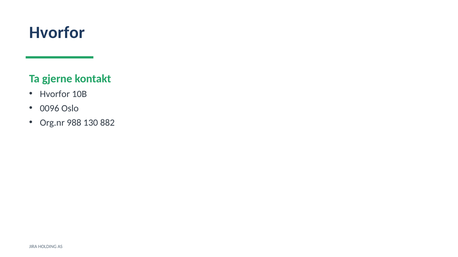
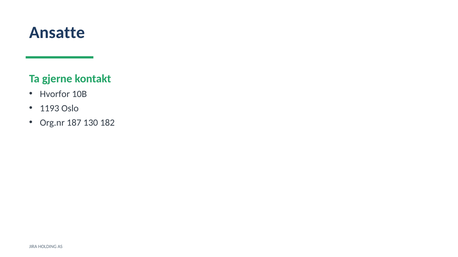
Hvorfor at (57, 33): Hvorfor -> Ansatte
0096: 0096 -> 1193
988: 988 -> 187
882: 882 -> 182
